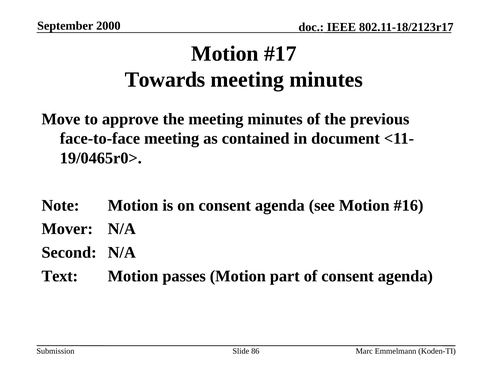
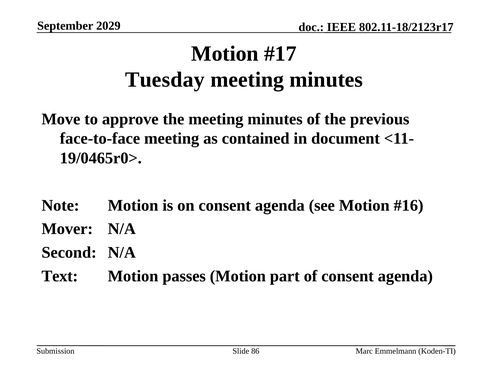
2000: 2000 -> 2029
Towards: Towards -> Tuesday
